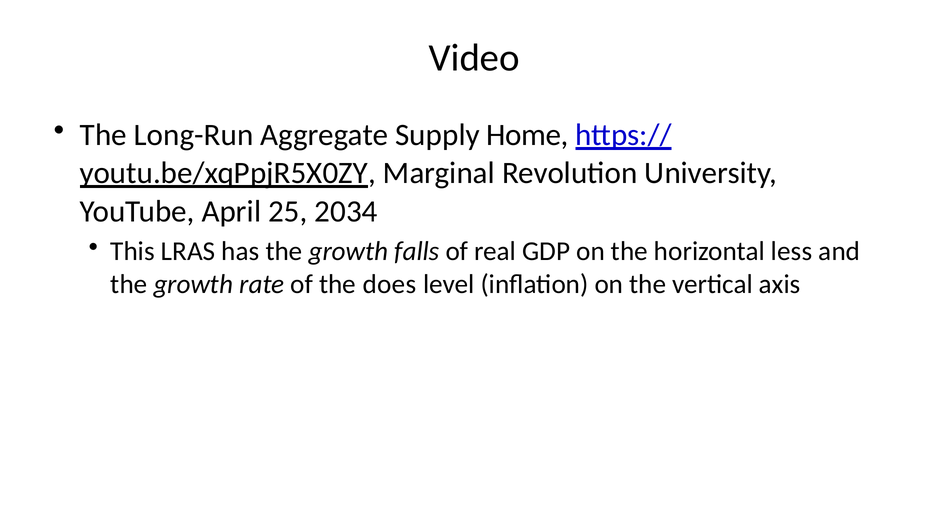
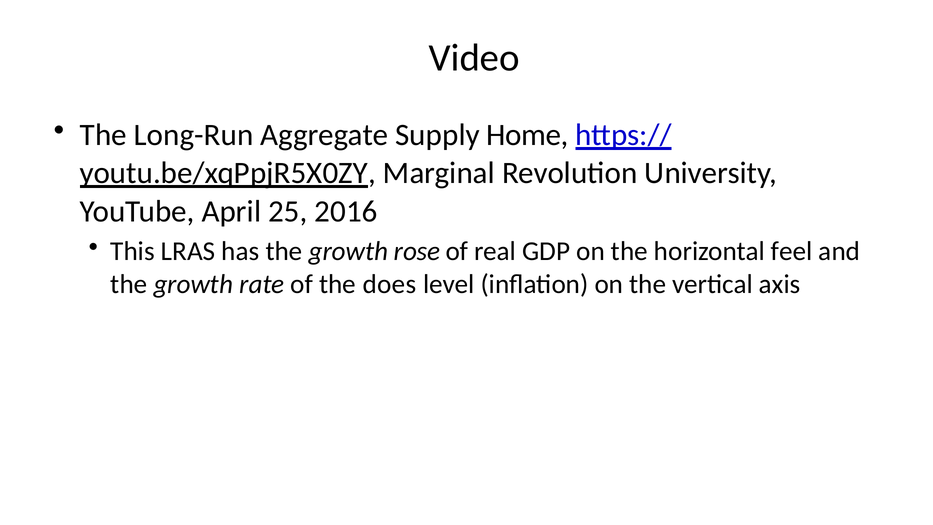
2034: 2034 -> 2016
falls: falls -> rose
less: less -> feel
